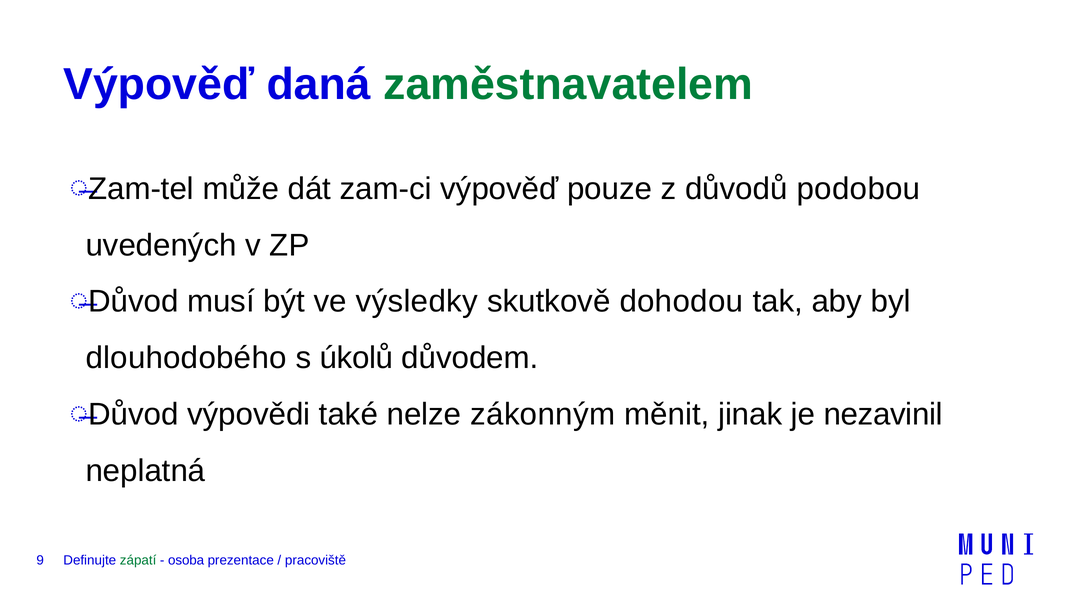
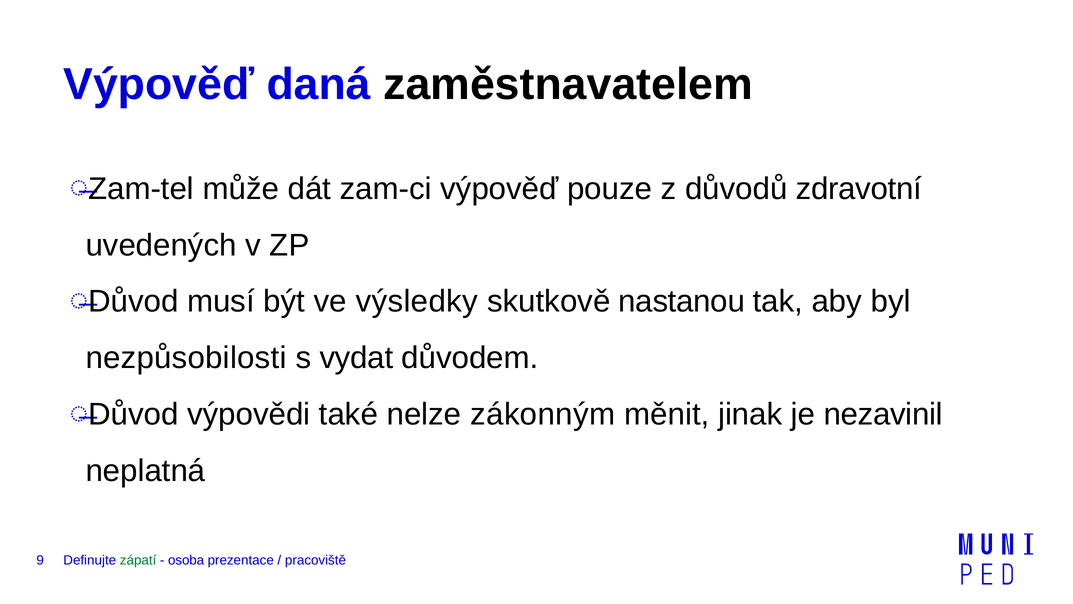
zaměstnavatelem colour: green -> black
podobou: podobou -> zdravotní
dohodou: dohodou -> nastanou
dlouhodobého: dlouhodobého -> nezpůsobilosti
úkolů: úkolů -> vydat
